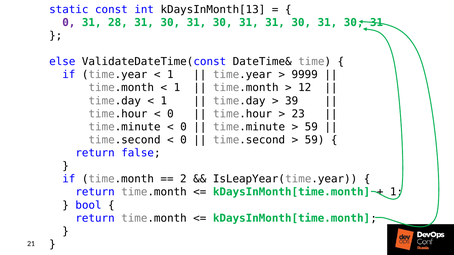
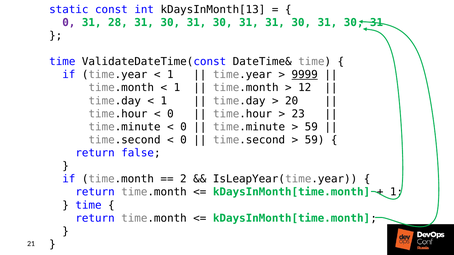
else at (62, 62): else -> time
9999 underline: none -> present
39: 39 -> 20
bool at (89, 205): bool -> time
